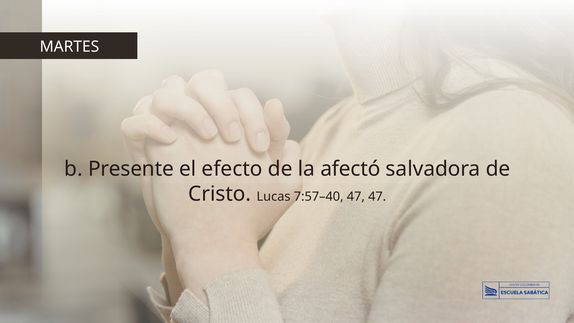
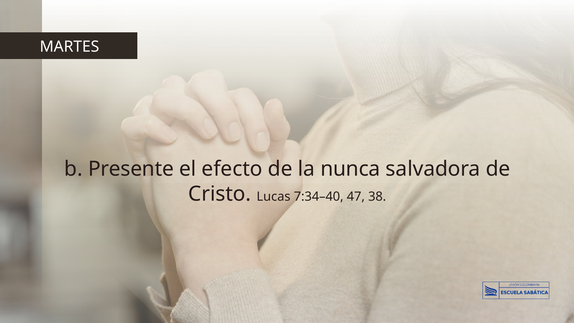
afectó: afectó -> nunca
7:57–40: 7:57–40 -> 7:34–40
47 47: 47 -> 38
